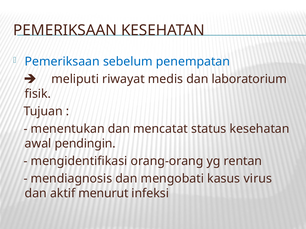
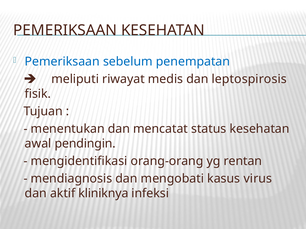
laboratorium: laboratorium -> leptospirosis
menurut: menurut -> kliniknya
